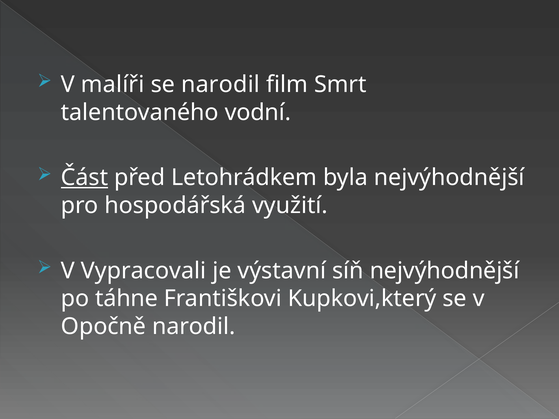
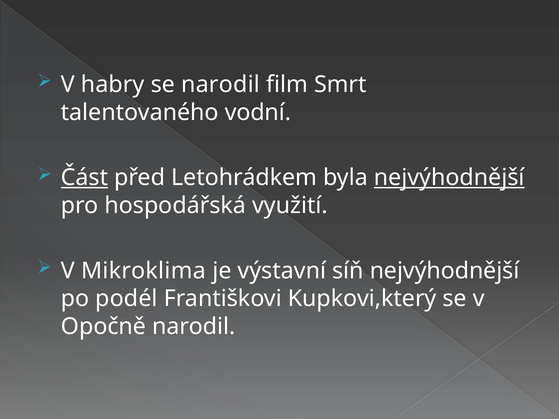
malíři: malíři -> habry
nejvýhodnější at (449, 178) underline: none -> present
Vypracovali: Vypracovali -> Mikroklima
táhne: táhne -> podél
